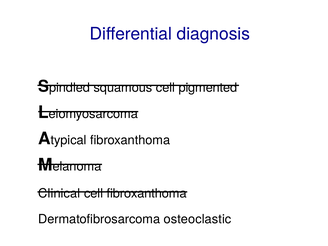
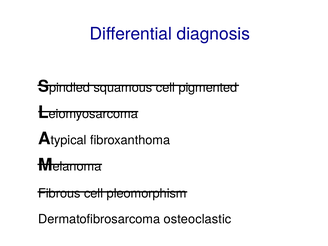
Clinical: Clinical -> Fibrous
cell fibroxanthoma: fibroxanthoma -> pleomorphism
